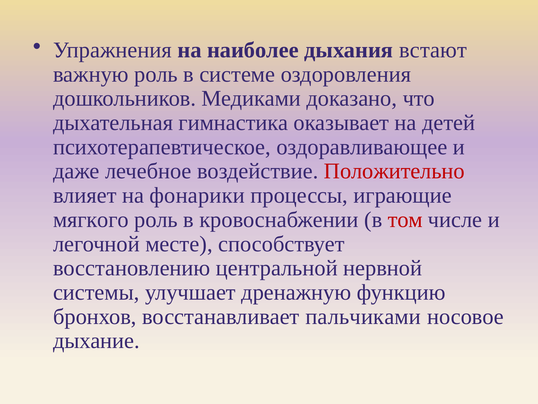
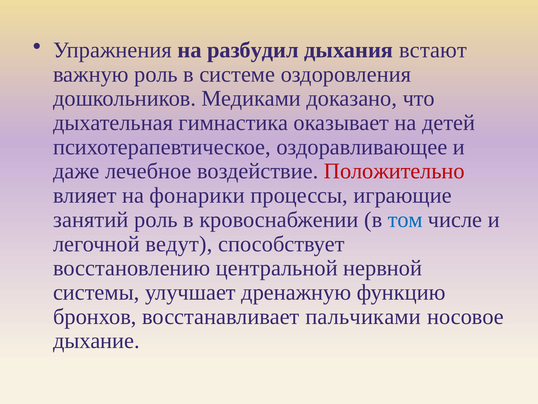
наиболее: наиболее -> разбудил
мягкого: мягкого -> занятий
том colour: red -> blue
месте: месте -> ведут
